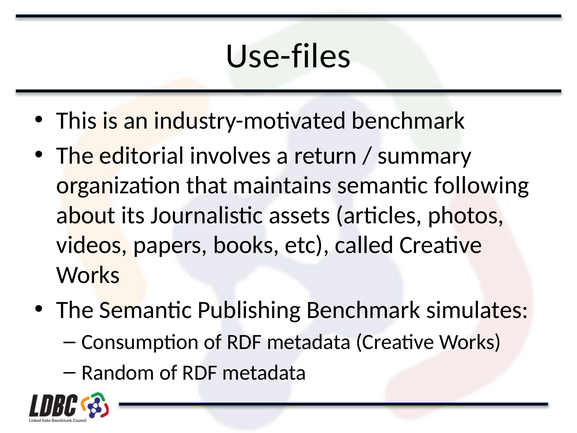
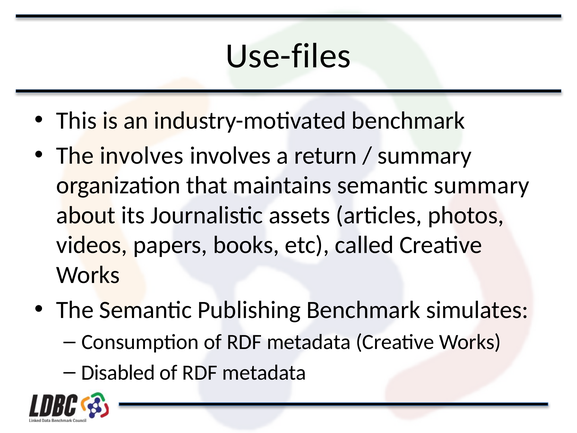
The editorial: editorial -> involves
semantic following: following -> summary
Random: Random -> Disabled
